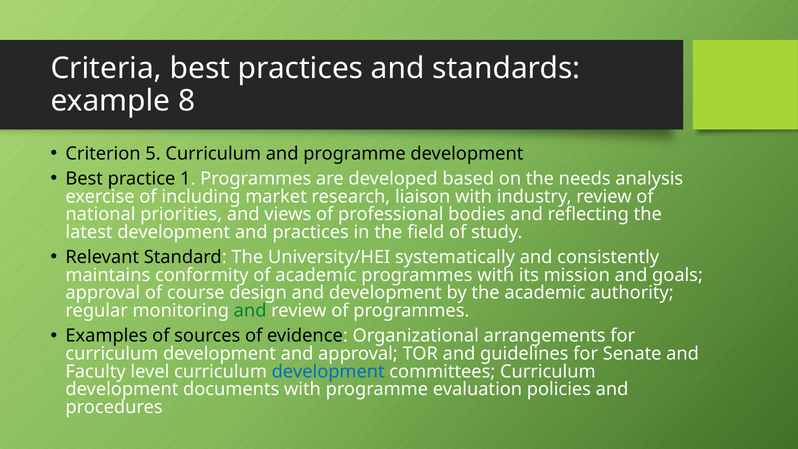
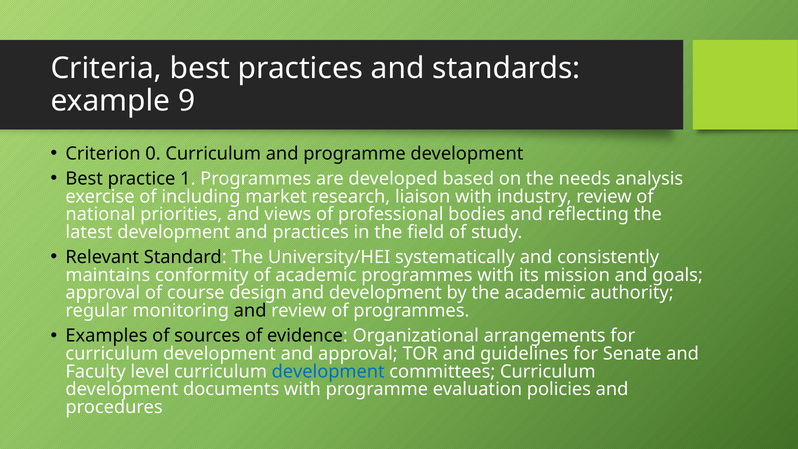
8: 8 -> 9
5: 5 -> 0
and at (250, 311) colour: green -> black
